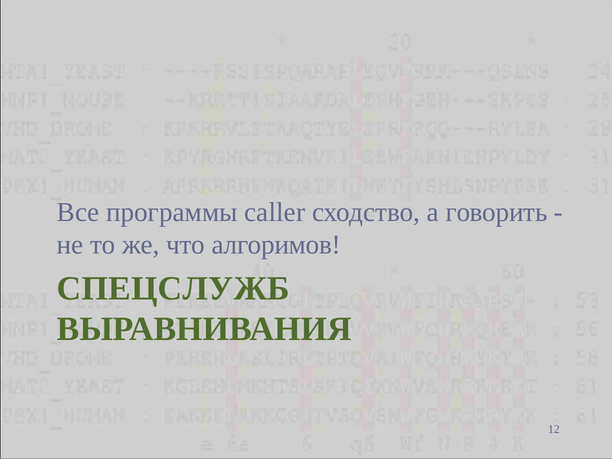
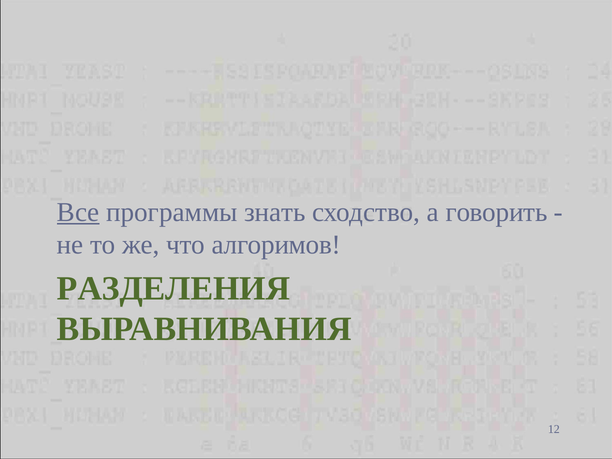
Все underline: none -> present
caller: caller -> знать
СПЕЦСЛУЖБ: СПЕЦСЛУЖБ -> РАЗДЕЛЕНИЯ
